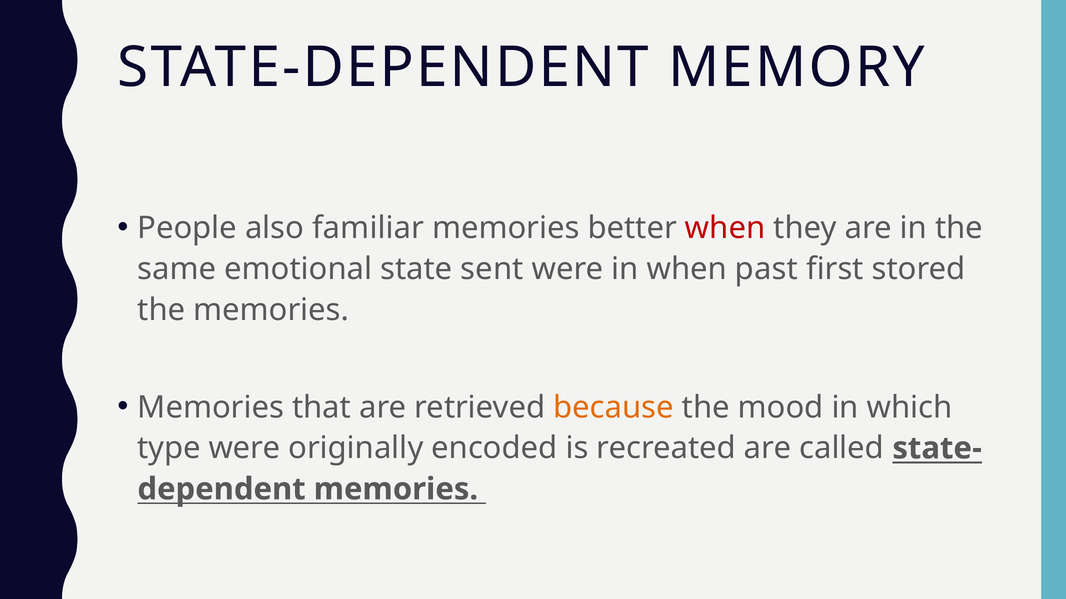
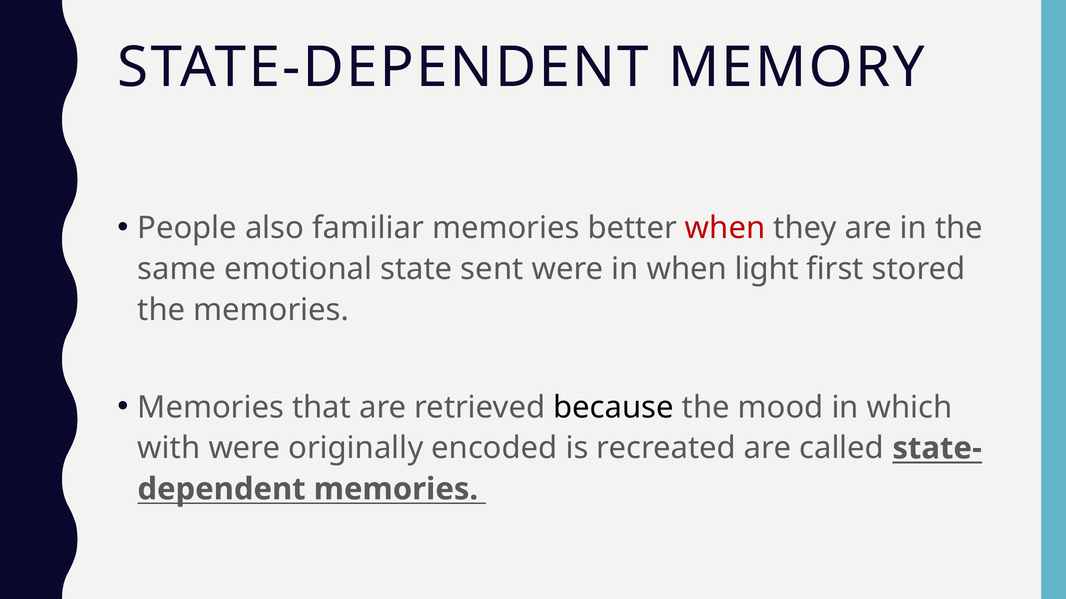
past: past -> light
because colour: orange -> black
type: type -> with
